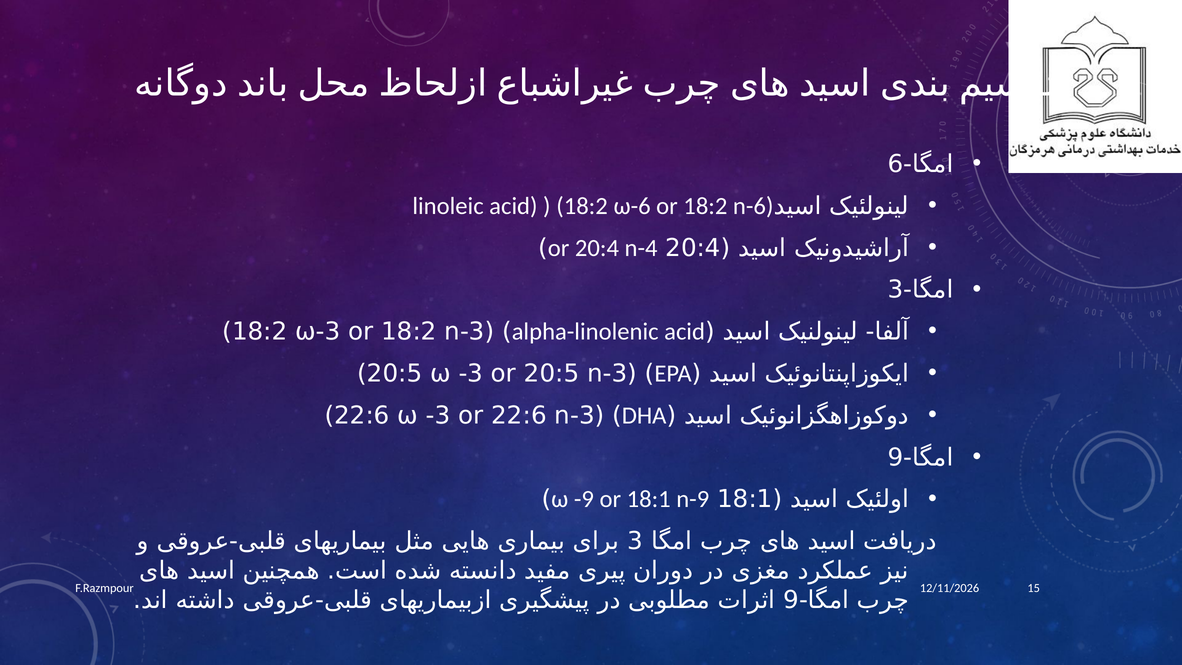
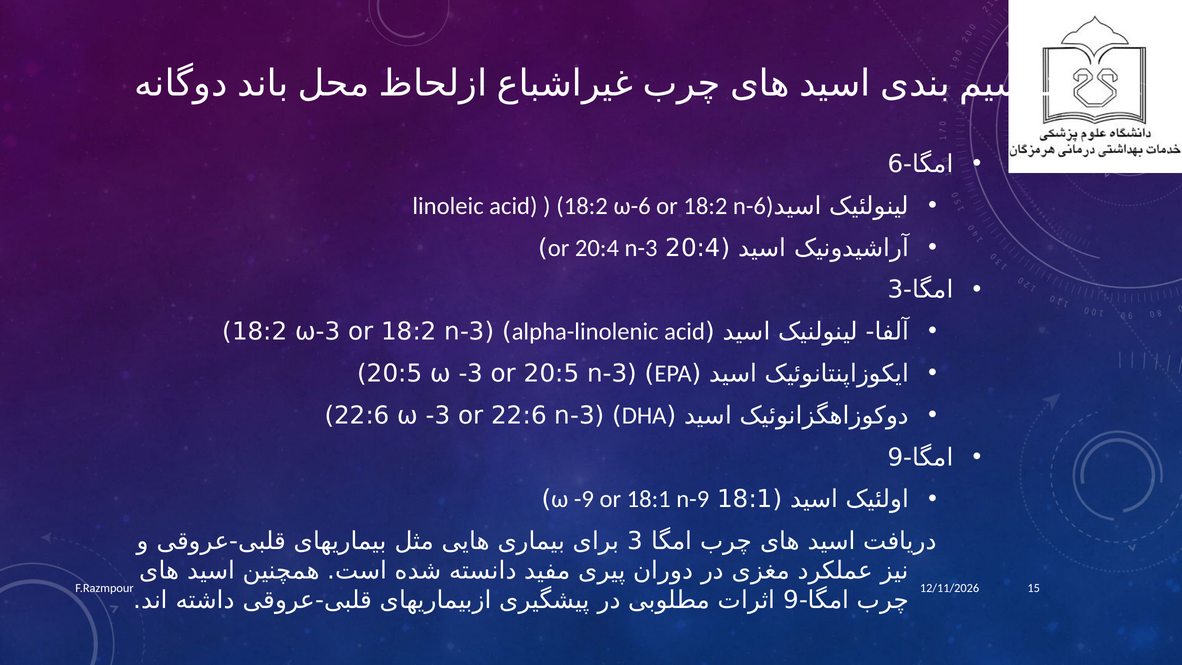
20:4 n-4: n-4 -> n-3
